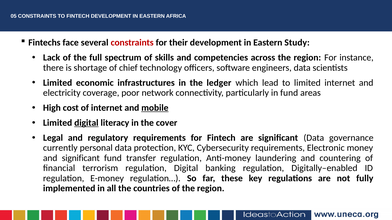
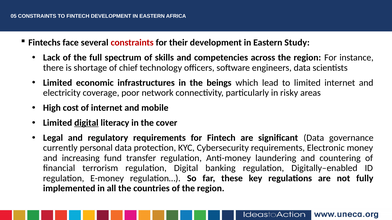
ledger: ledger -> beings
in fund: fund -> risky
mobile underline: present -> none
and significant: significant -> increasing
